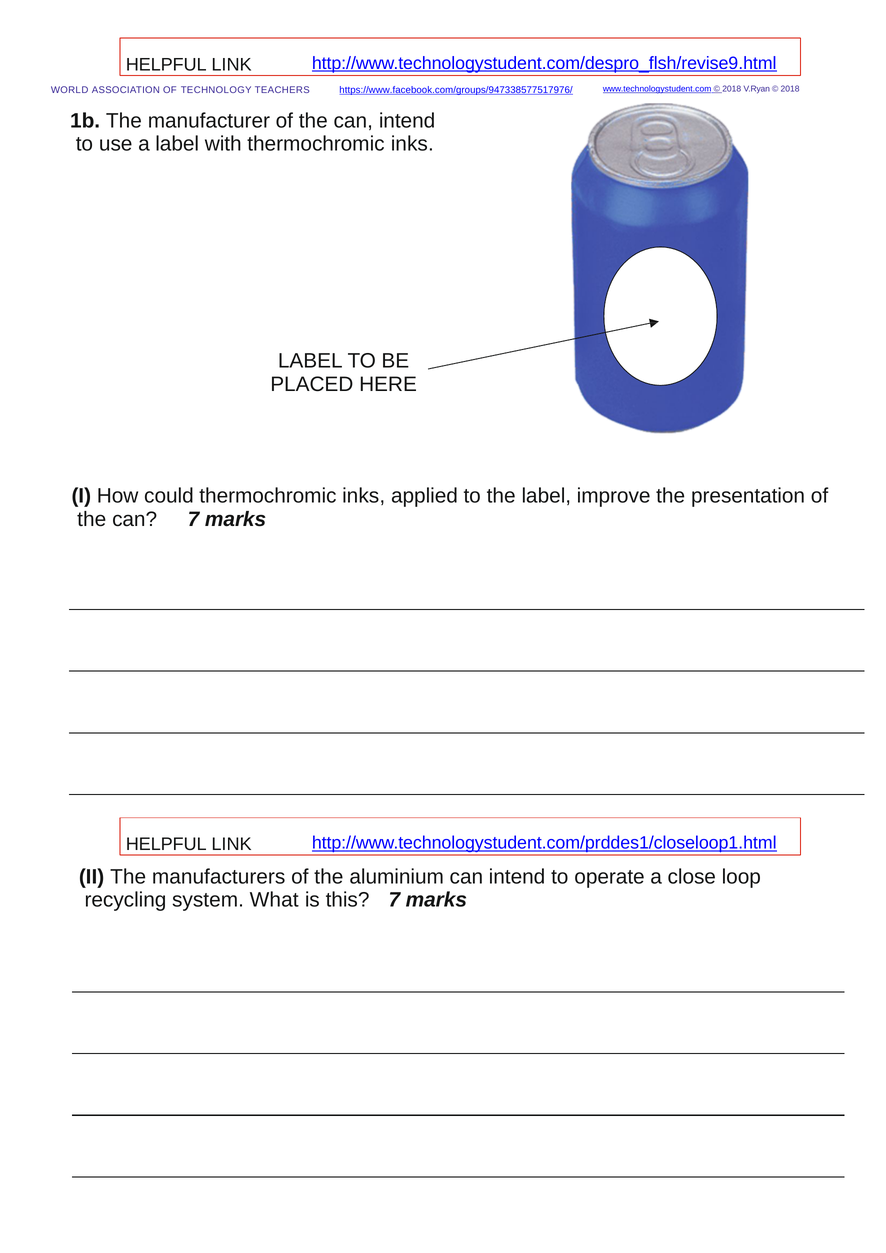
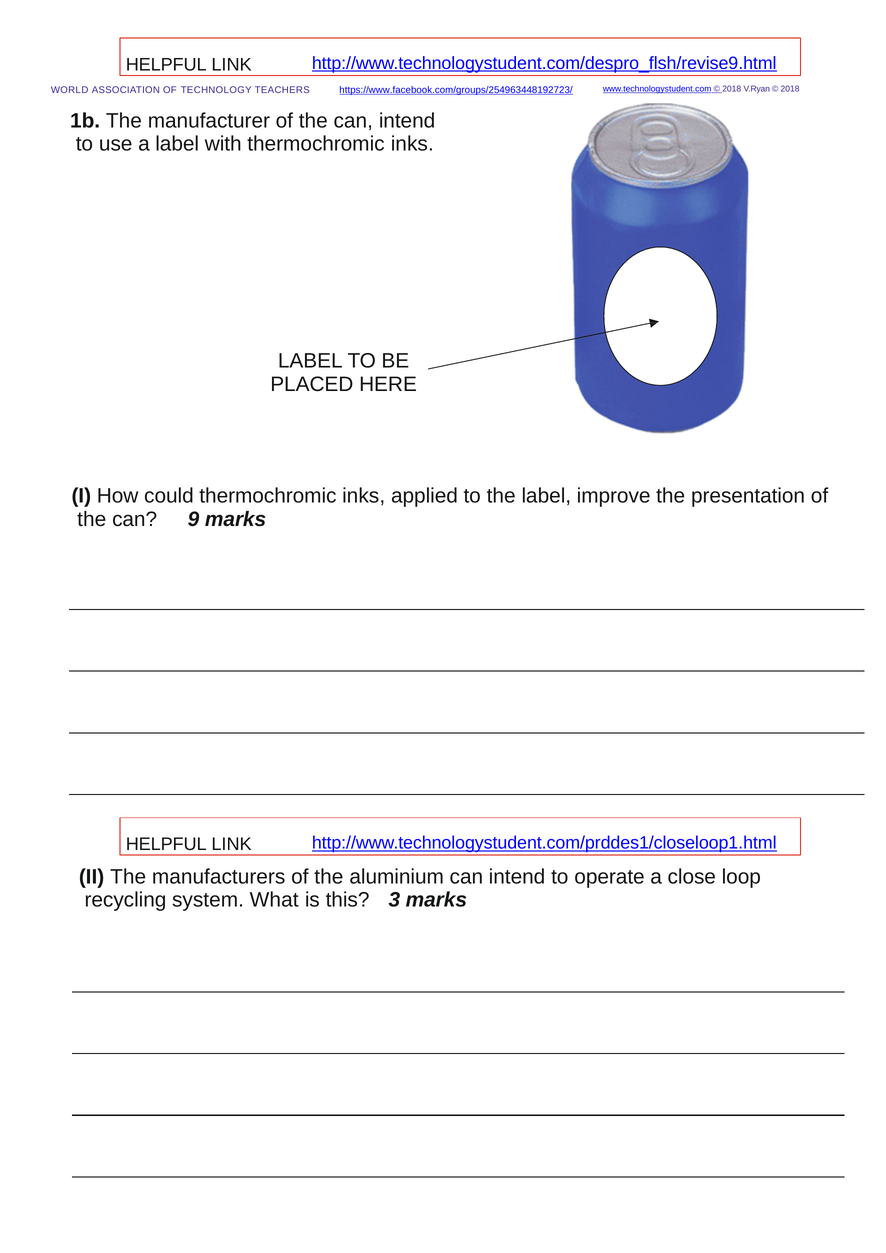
https://www.facebook.com/groups/947338577517976/: https://www.facebook.com/groups/947338577517976/ -> https://www.facebook.com/groups/254963448192723/
can 7: 7 -> 9
this 7: 7 -> 3
